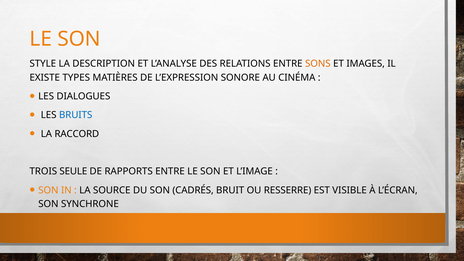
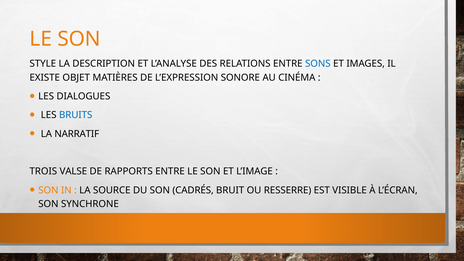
SONS colour: orange -> blue
TYPES: TYPES -> OBJET
RACCORD: RACCORD -> NARRATIF
SEULE: SEULE -> VALSE
